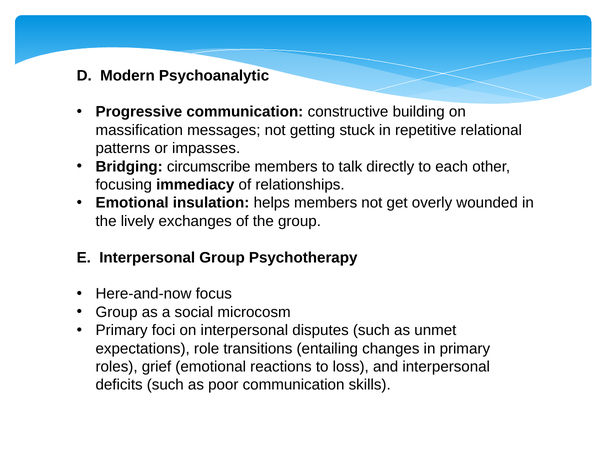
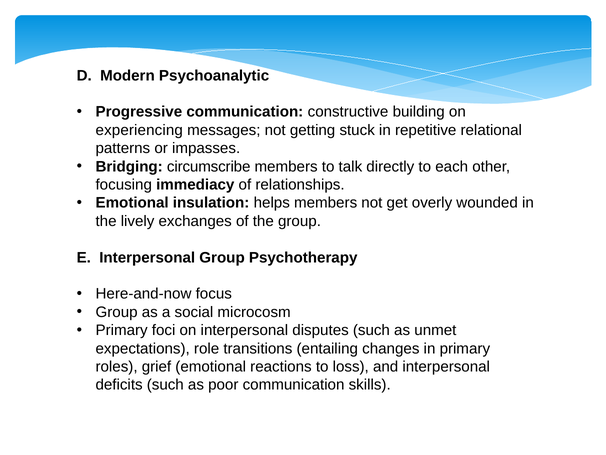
massification: massification -> experiencing
